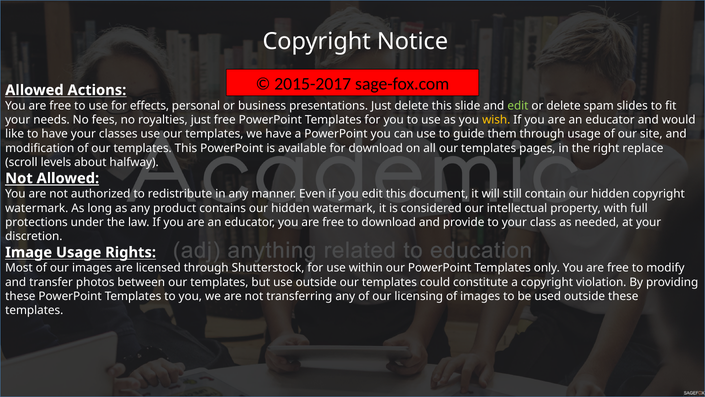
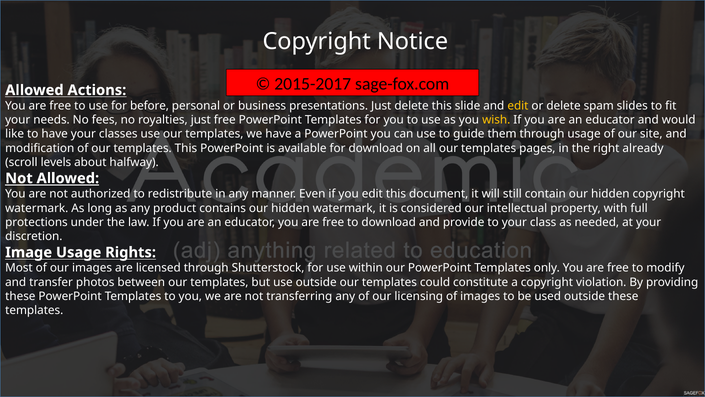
effects: effects -> before
edit at (518, 106) colour: light green -> yellow
replace: replace -> already
